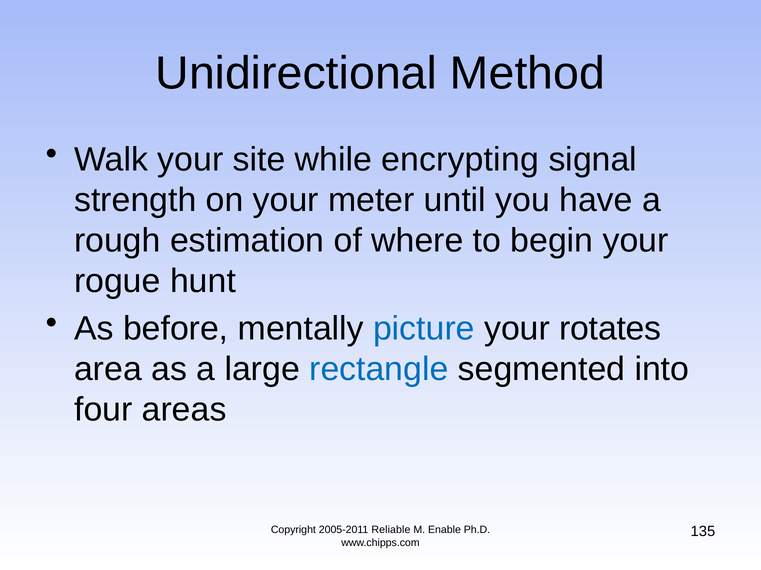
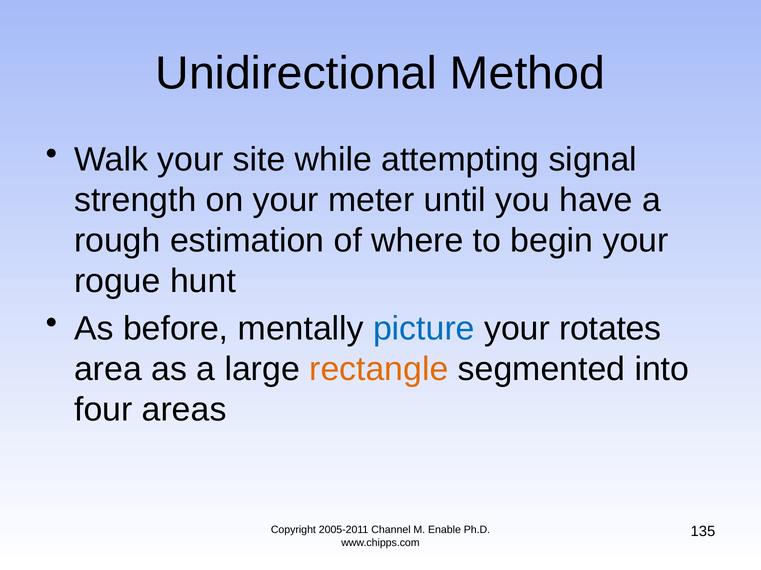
encrypting: encrypting -> attempting
rectangle colour: blue -> orange
Reliable: Reliable -> Channel
